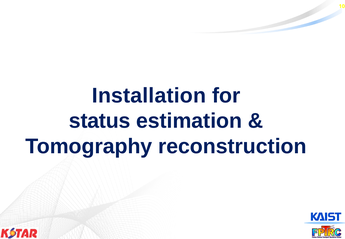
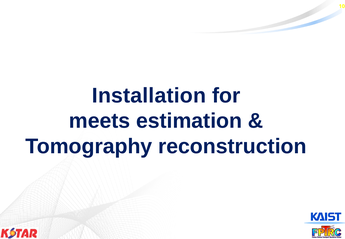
status: status -> meets
